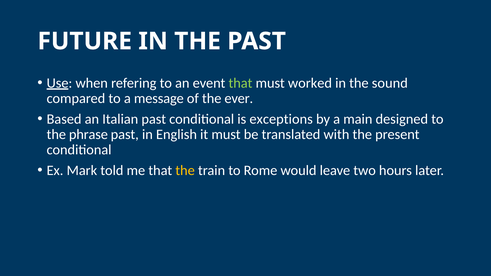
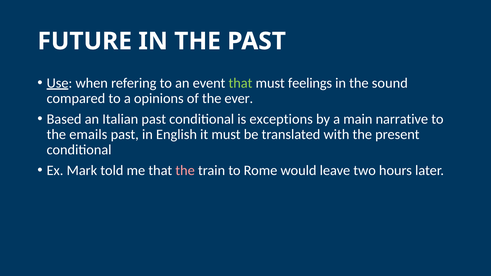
worked: worked -> feelings
message: message -> opinions
designed: designed -> narrative
phrase: phrase -> emails
the at (185, 171) colour: yellow -> pink
